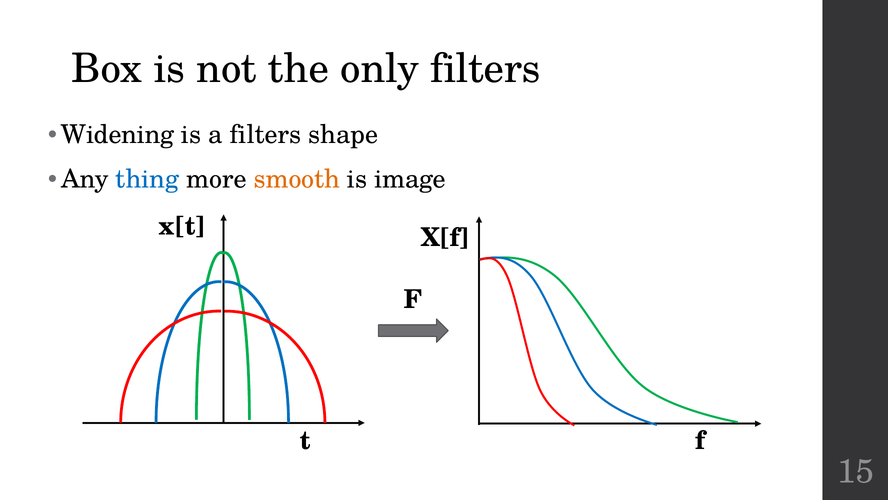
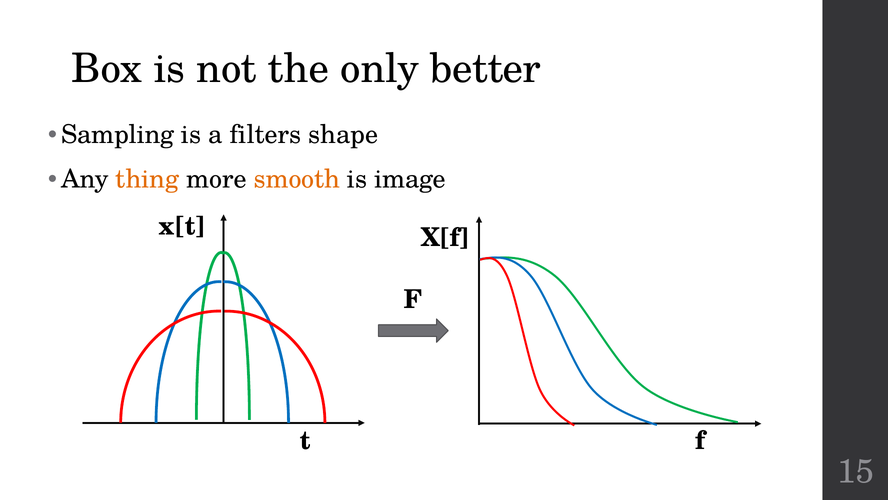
only filters: filters -> better
Widening: Widening -> Sampling
thing colour: blue -> orange
